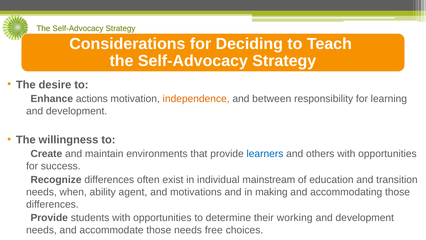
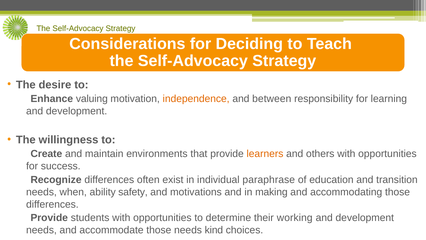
actions: actions -> valuing
learners colour: blue -> orange
mainstream: mainstream -> paraphrase
agent: agent -> safety
free: free -> kind
